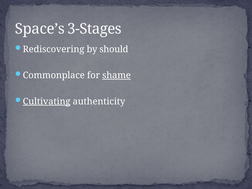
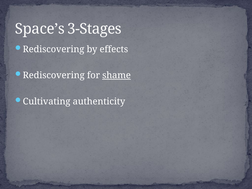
should: should -> effects
Commonplace at (54, 75): Commonplace -> Rediscovering
Cultivating underline: present -> none
